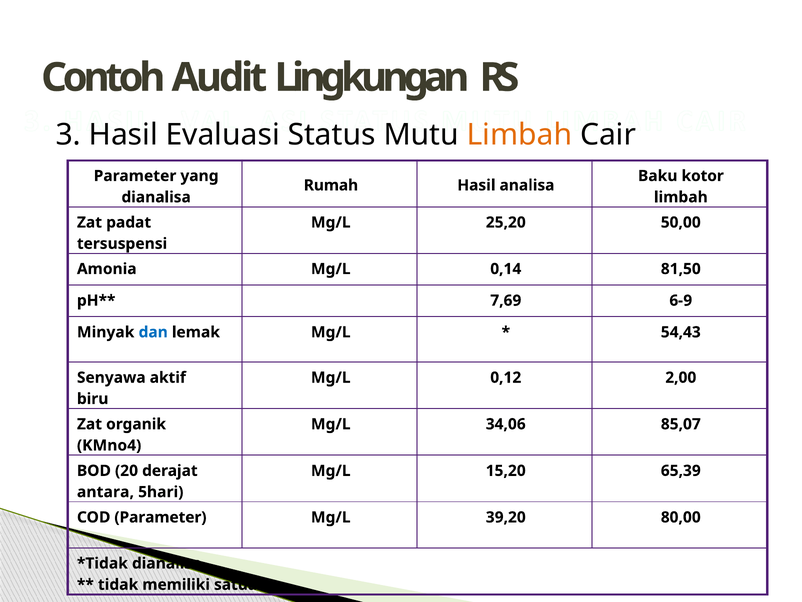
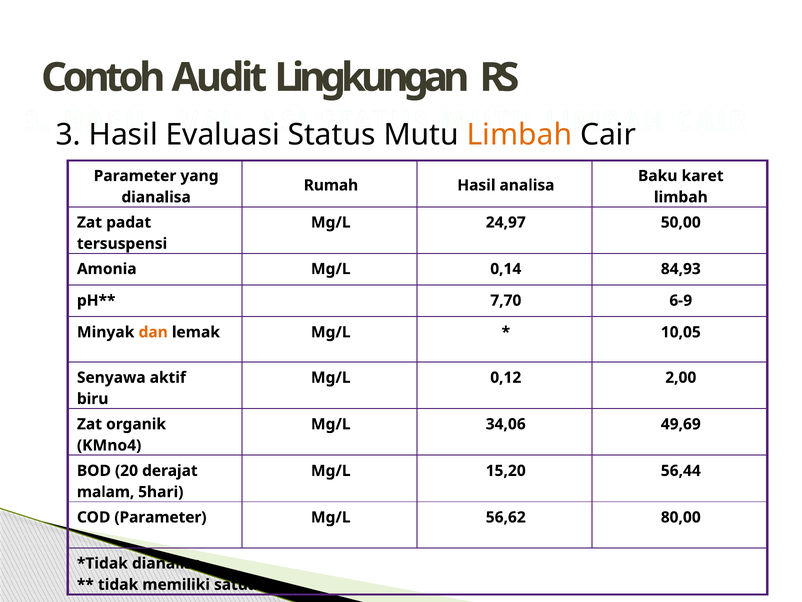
kotor: kotor -> karet
25,20: 25,20 -> 24,97
81,50: 81,50 -> 84,93
7,69: 7,69 -> 7,70
dan colour: blue -> orange
54,43: 54,43 -> 10,05
85,07: 85,07 -> 49,69
65,39: 65,39 -> 56,44
antara: antara -> malam
39,20: 39,20 -> 56,62
